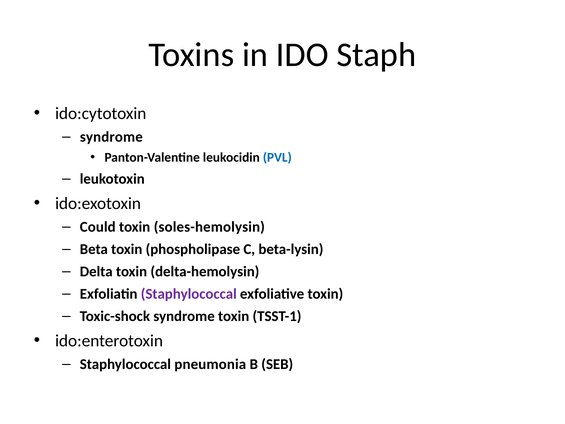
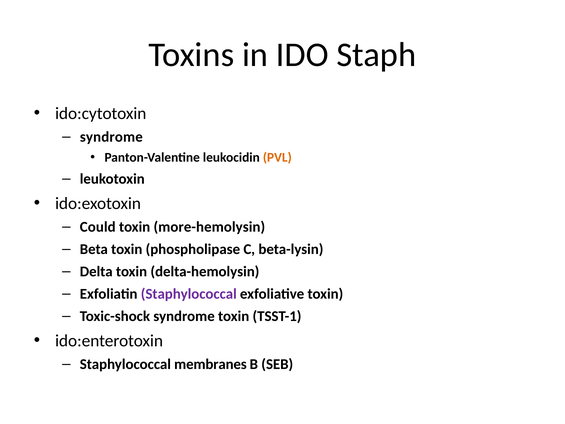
PVL colour: blue -> orange
soles-hemolysin: soles-hemolysin -> more-hemolysin
pneumonia: pneumonia -> membranes
